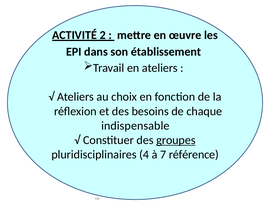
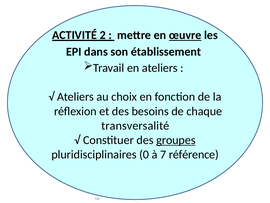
œuvre underline: none -> present
indispensable: indispensable -> transversalité
4: 4 -> 0
